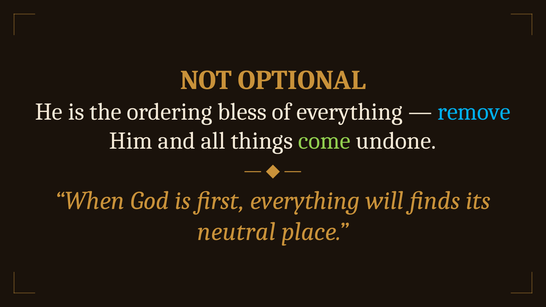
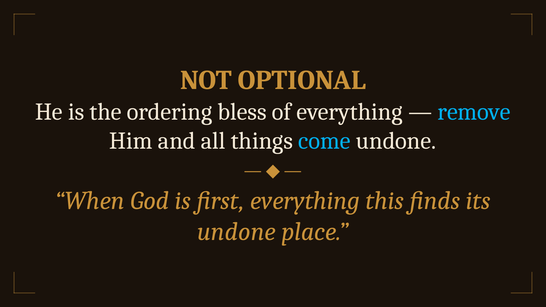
come colour: light green -> light blue
will: will -> this
neutral at (236, 232): neutral -> undone
